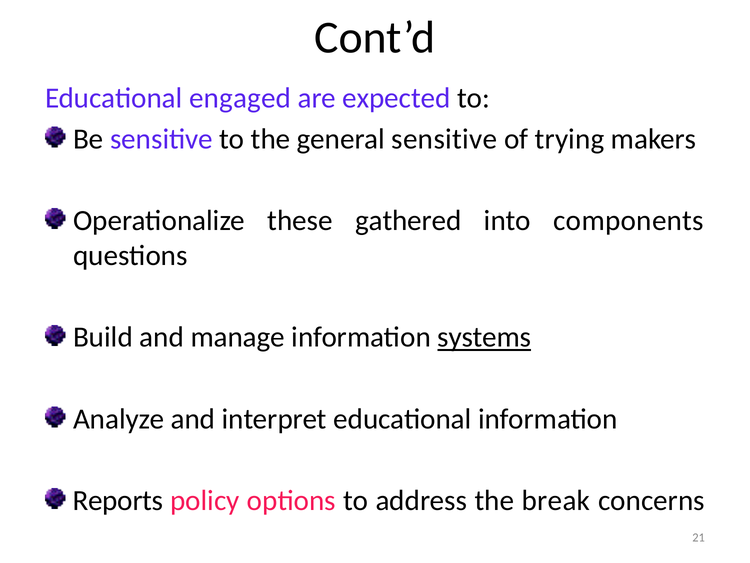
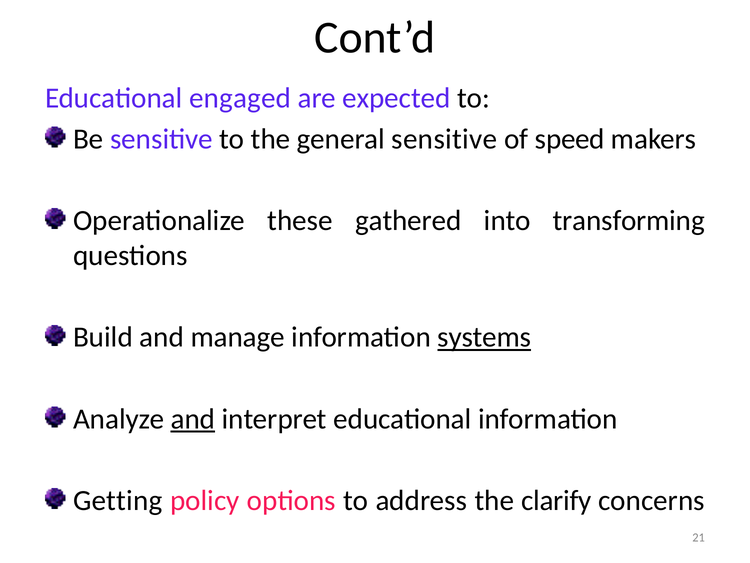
trying: trying -> speed
components: components -> transforming
and at (193, 419) underline: none -> present
Reports: Reports -> Getting
break: break -> clarify
